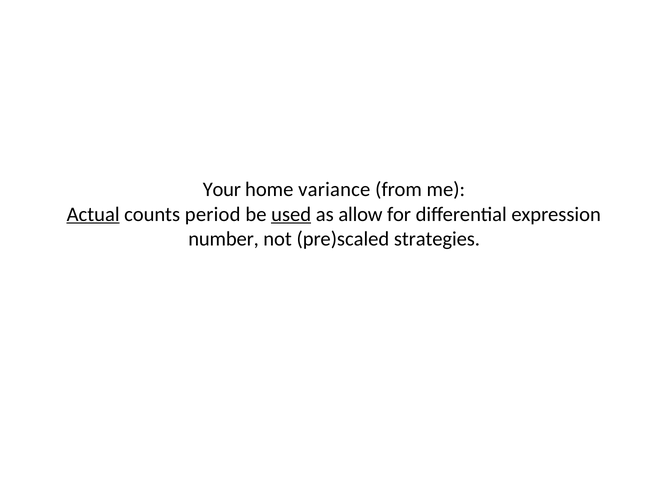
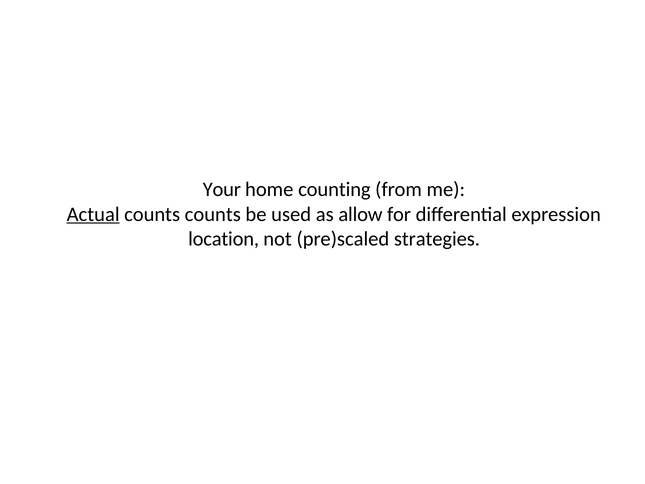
variance: variance -> counting
counts period: period -> counts
used underline: present -> none
number: number -> location
